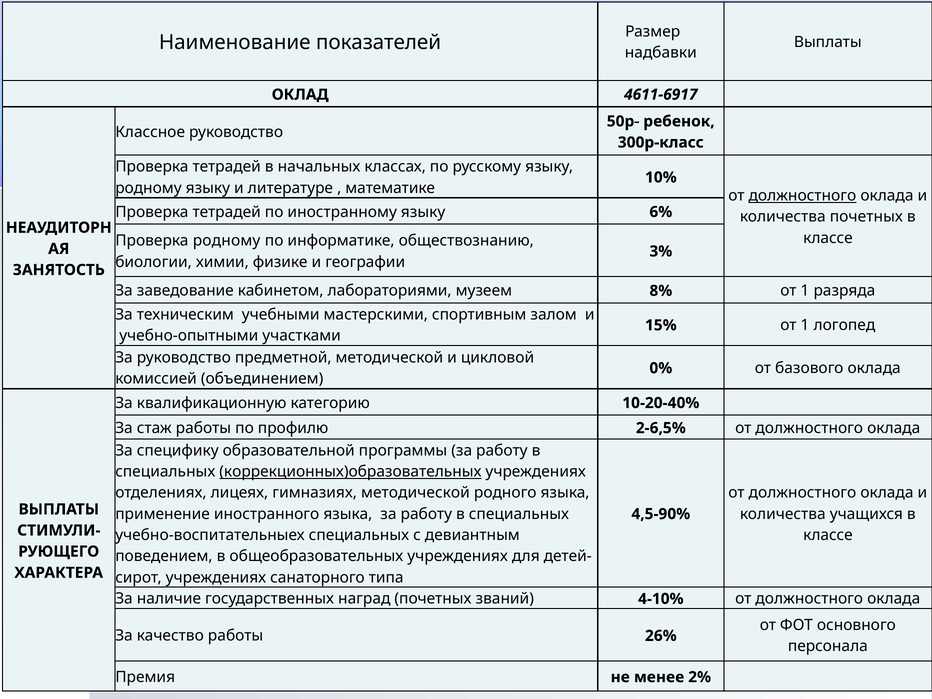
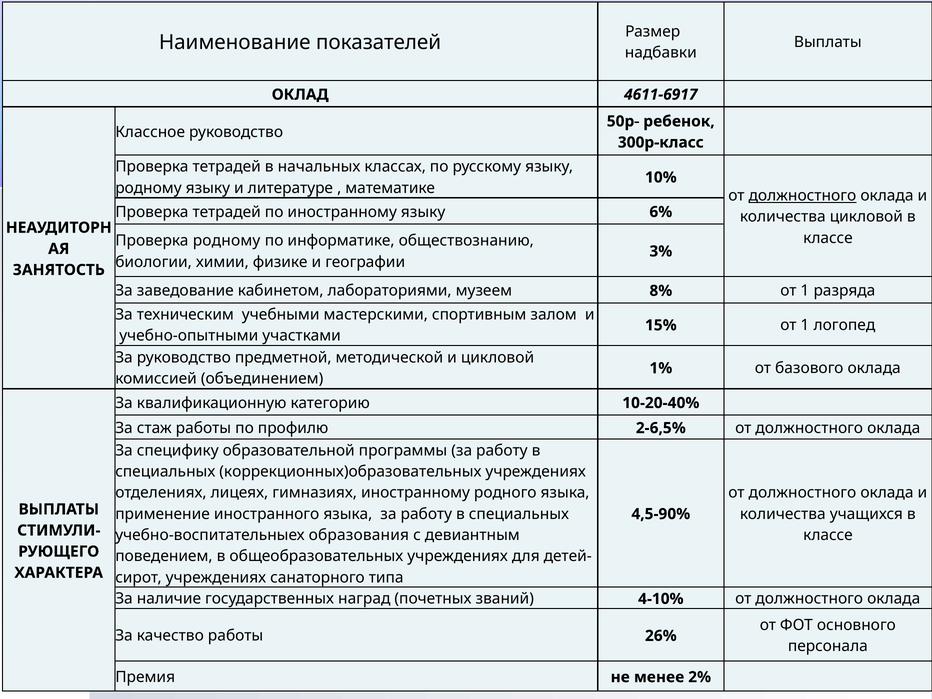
количества почетных: почетных -> цикловой
0%: 0% -> 1%
коррекционных)образовательных underline: present -> none
гимназиях методической: методической -> иностранному
учебно-воспитательныех специальных: специальных -> образования
